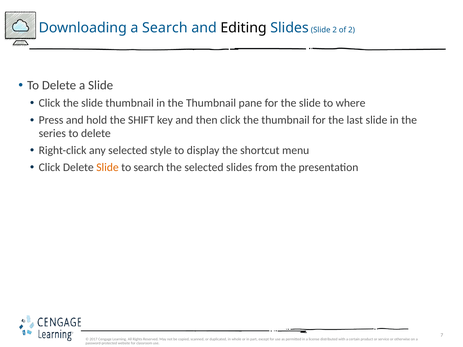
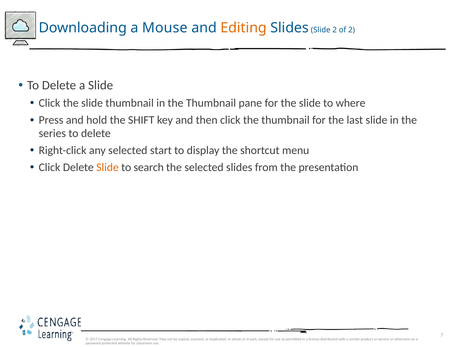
a Search: Search -> Mouse
Editing colour: black -> orange
style: style -> start
